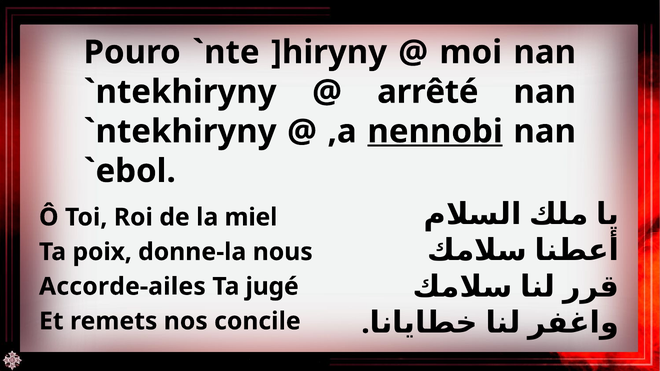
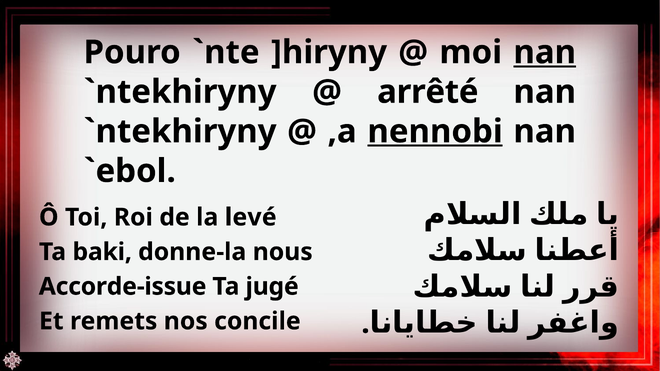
nan at (545, 52) underline: none -> present
miel: miel -> levé
poix: poix -> baki
Accorde-ailes: Accorde-ailes -> Accorde-issue
